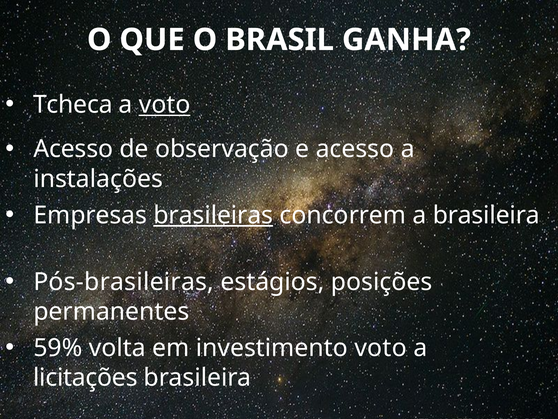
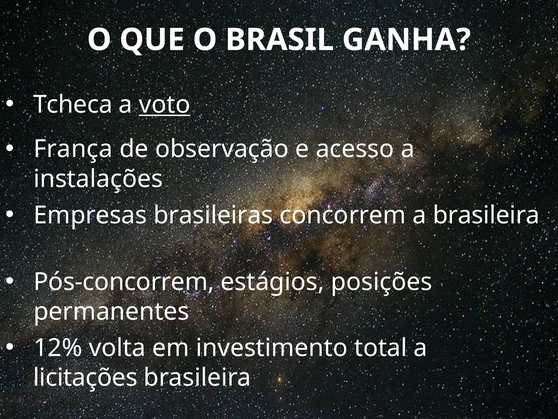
Acesso at (73, 149): Acesso -> França
brasileiras underline: present -> none
Pós-brasileiras: Pós-brasileiras -> Pós-concorrem
59%: 59% -> 12%
investimento voto: voto -> total
